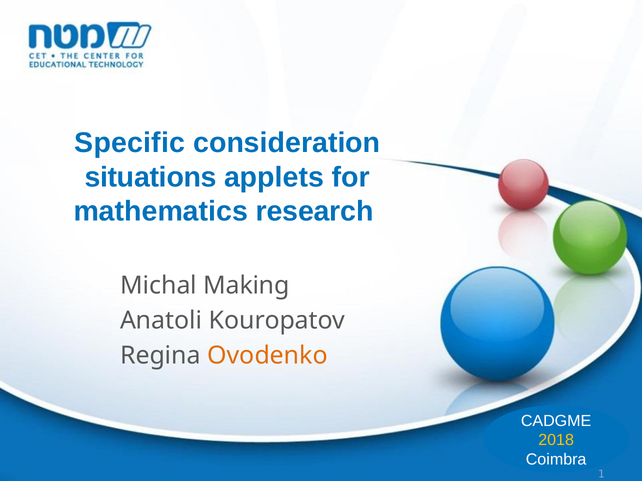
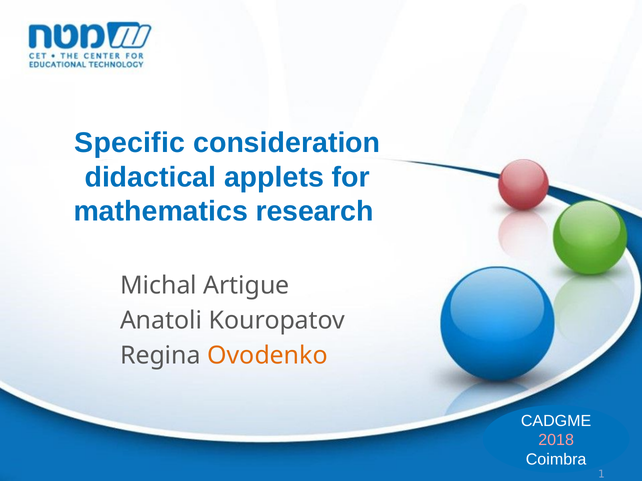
situations: situations -> didactical
Making: Making -> Artigue
2018 colour: yellow -> pink
